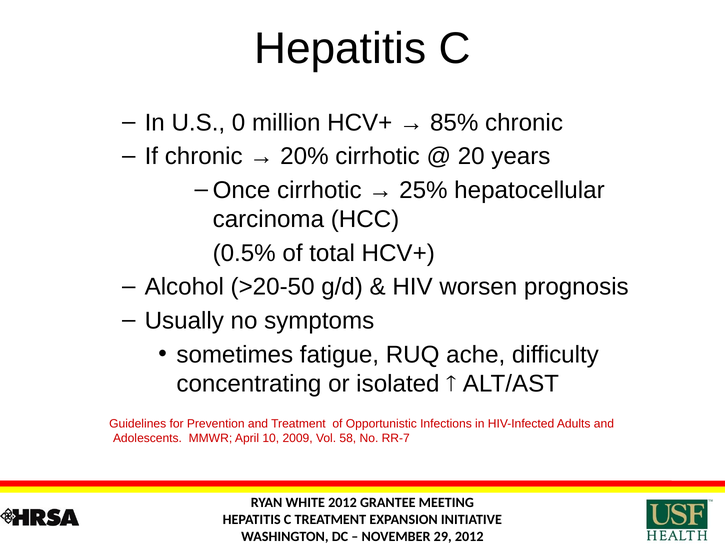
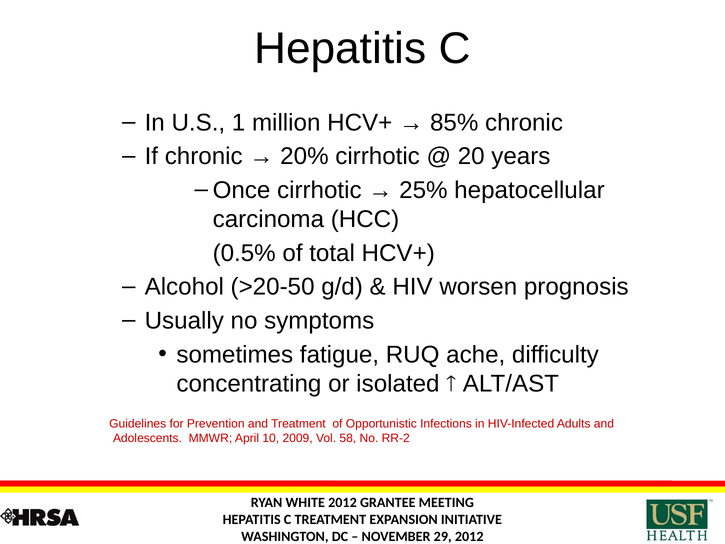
0: 0 -> 1
RR-7: RR-7 -> RR-2
